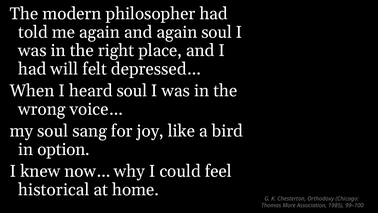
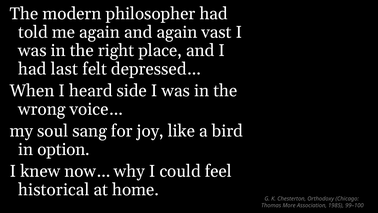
again soul: soul -> vast
will: will -> last
heard soul: soul -> side
